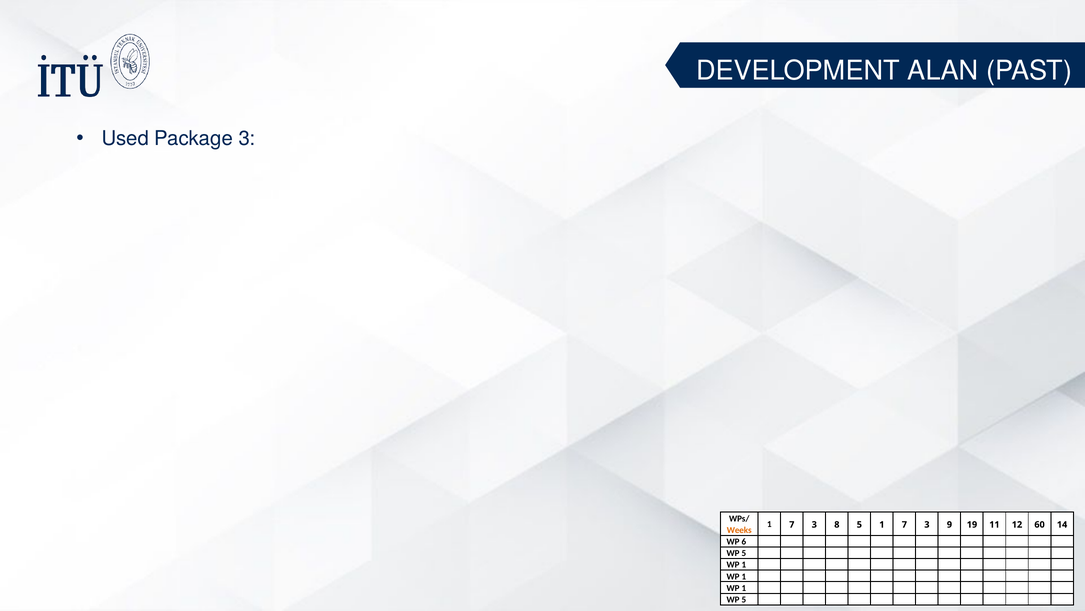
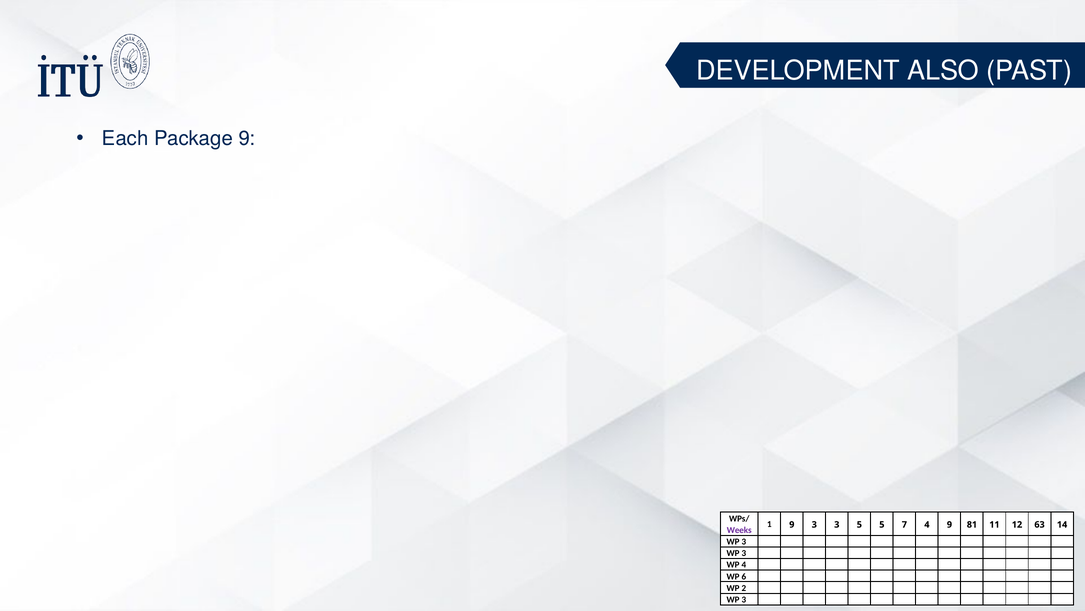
ALAN: ALAN -> ALSO
Used: Used -> Each
Package 3: 3 -> 9
7 at (792, 524): 7 -> 9
3 8: 8 -> 3
5 1: 1 -> 5
3 at (927, 524): 3 -> 4
19: 19 -> 81
60: 60 -> 63
Weeks colour: orange -> purple
6 at (744, 541): 6 -> 3
5 at (744, 553): 5 -> 3
1 at (744, 564): 1 -> 4
1 at (744, 576): 1 -> 6
1 at (744, 587): 1 -> 2
5 at (744, 599): 5 -> 3
